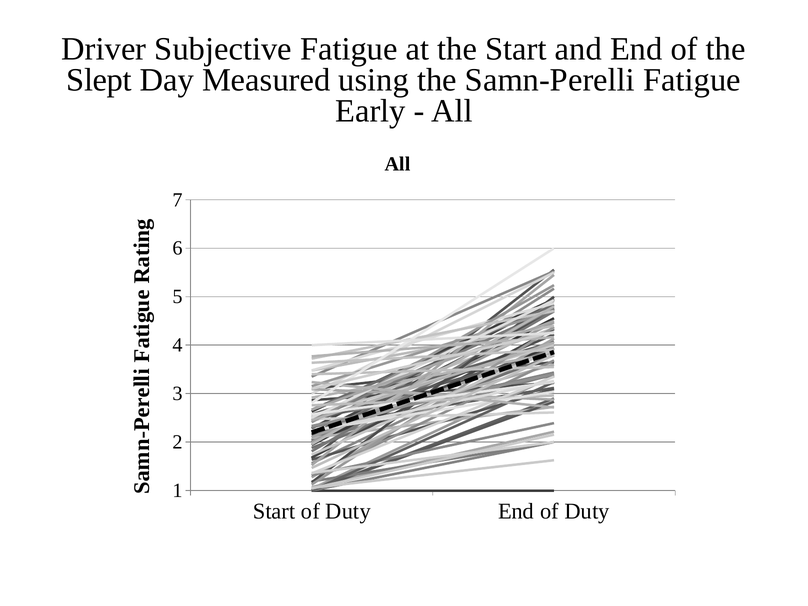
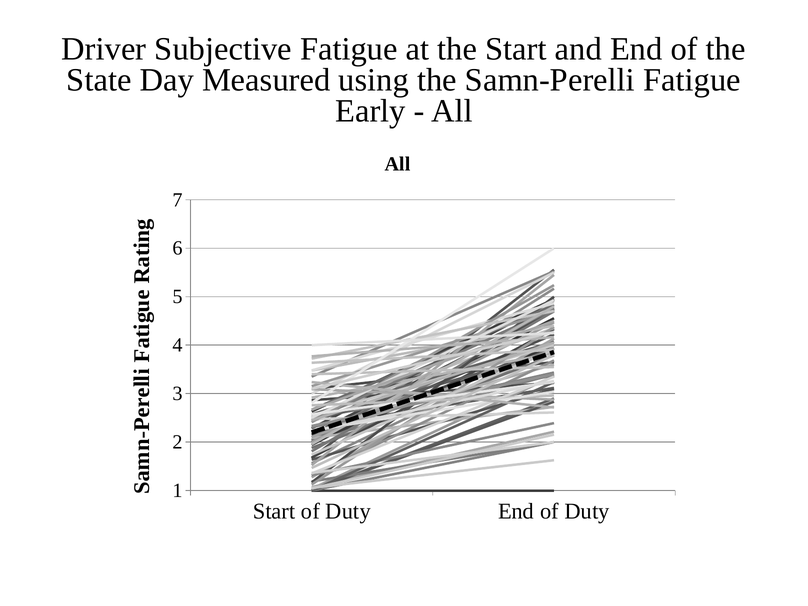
Slept: Slept -> State
